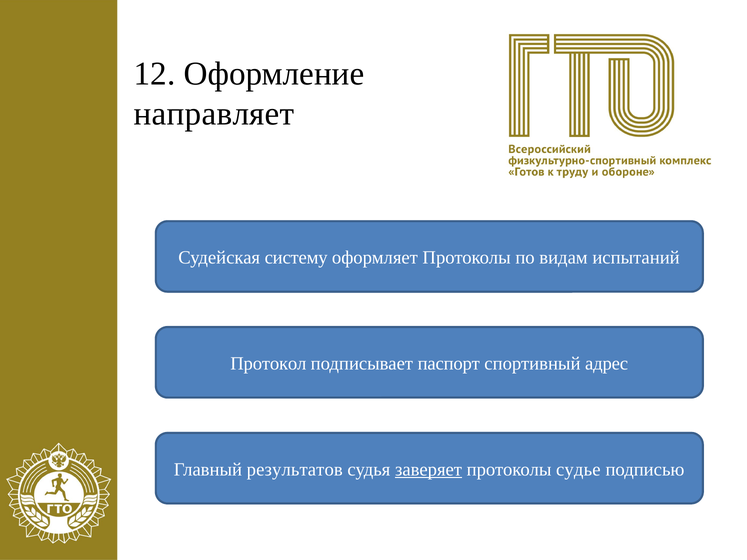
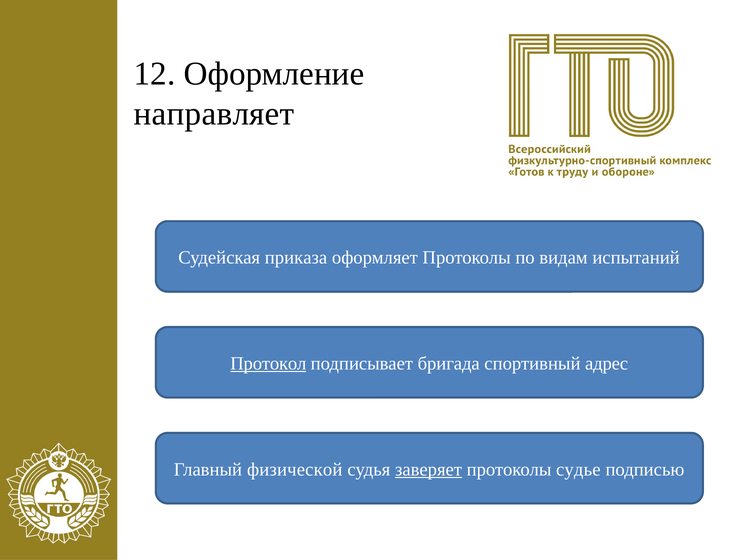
систему: систему -> приказа
Протокол underline: none -> present
паспорт: паспорт -> бригада
результатов: результатов -> физической
